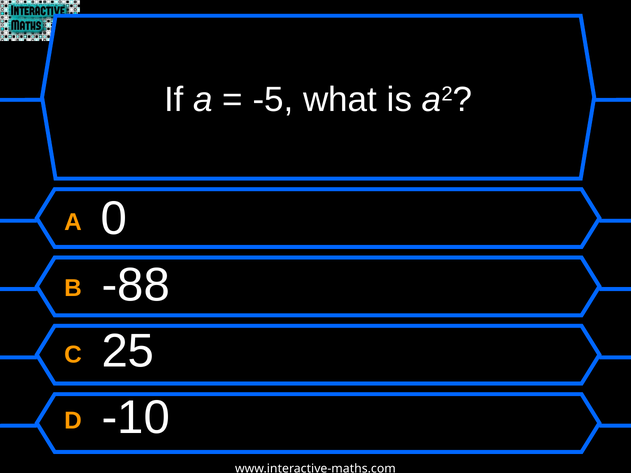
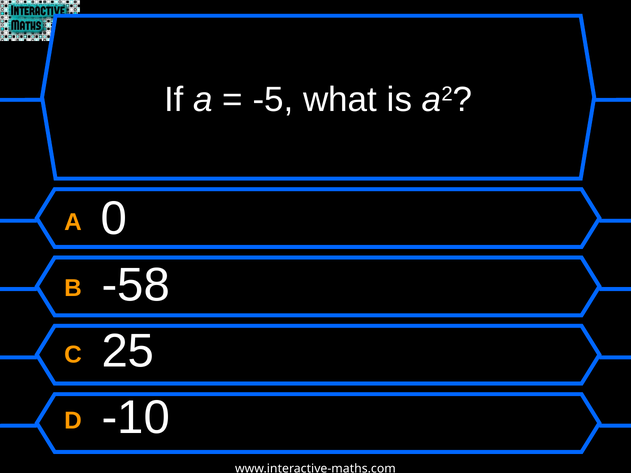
-88: -88 -> -58
